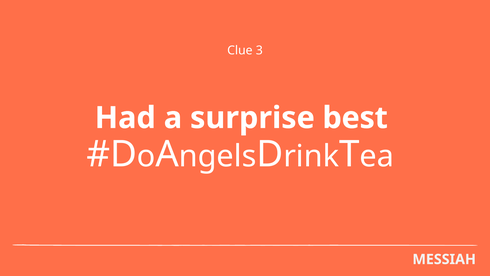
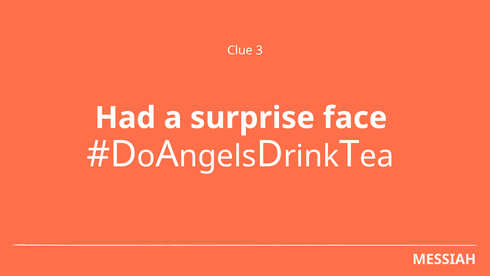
best: best -> face
